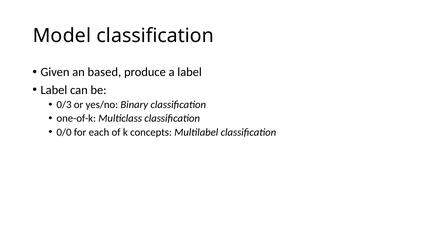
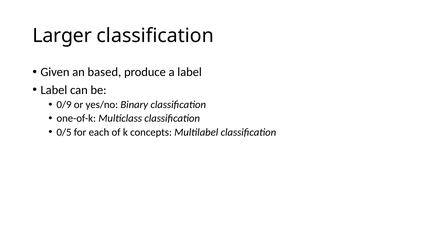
Model: Model -> Larger
0/3: 0/3 -> 0/9
0/0: 0/0 -> 0/5
